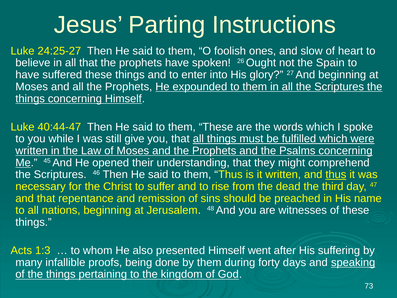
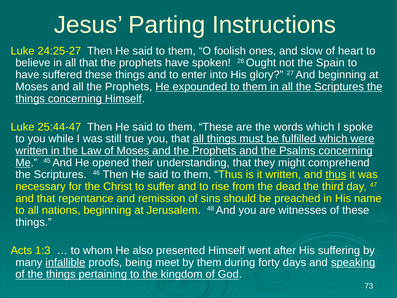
40:44-47: 40:44-47 -> 25:44-47
give: give -> true
infallible underline: none -> present
done: done -> meet
